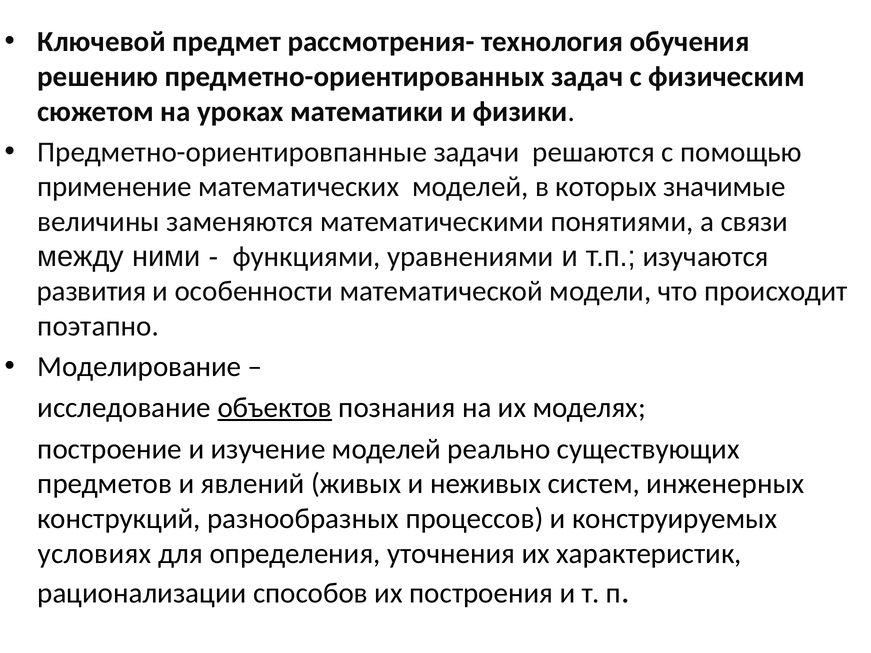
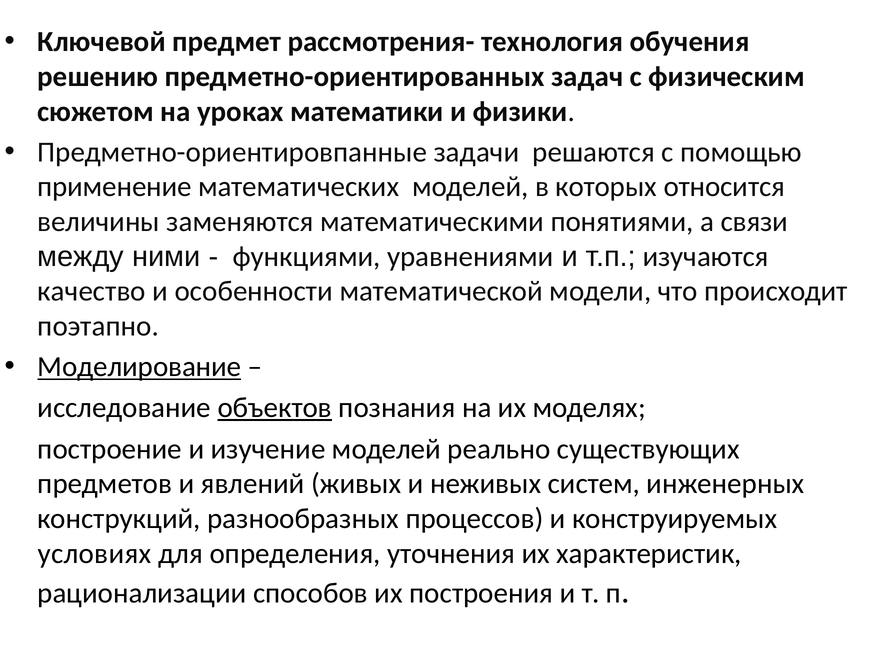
значимые: значимые -> относится
развития: развития -> качество
Моделирование underline: none -> present
